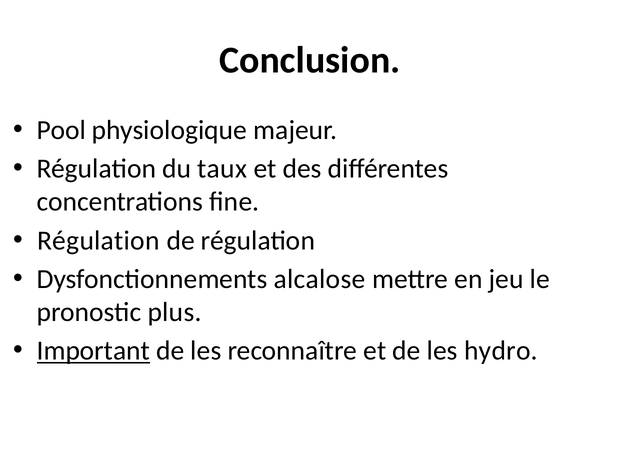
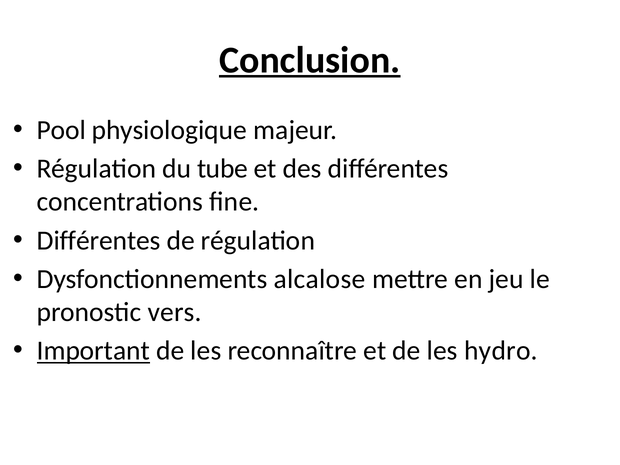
Conclusion underline: none -> present
taux: taux -> tube
Régulation at (98, 240): Régulation -> Différentes
plus: plus -> vers
